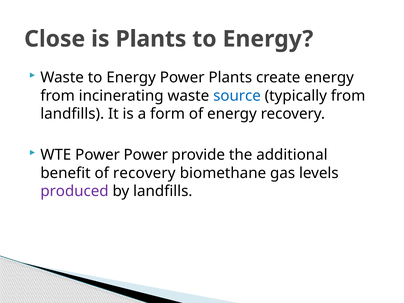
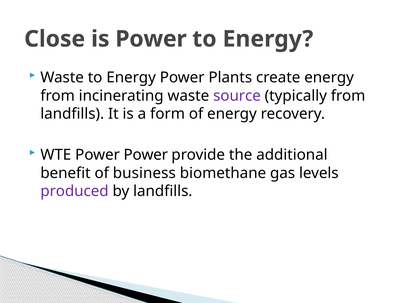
is Plants: Plants -> Power
source colour: blue -> purple
of recovery: recovery -> business
